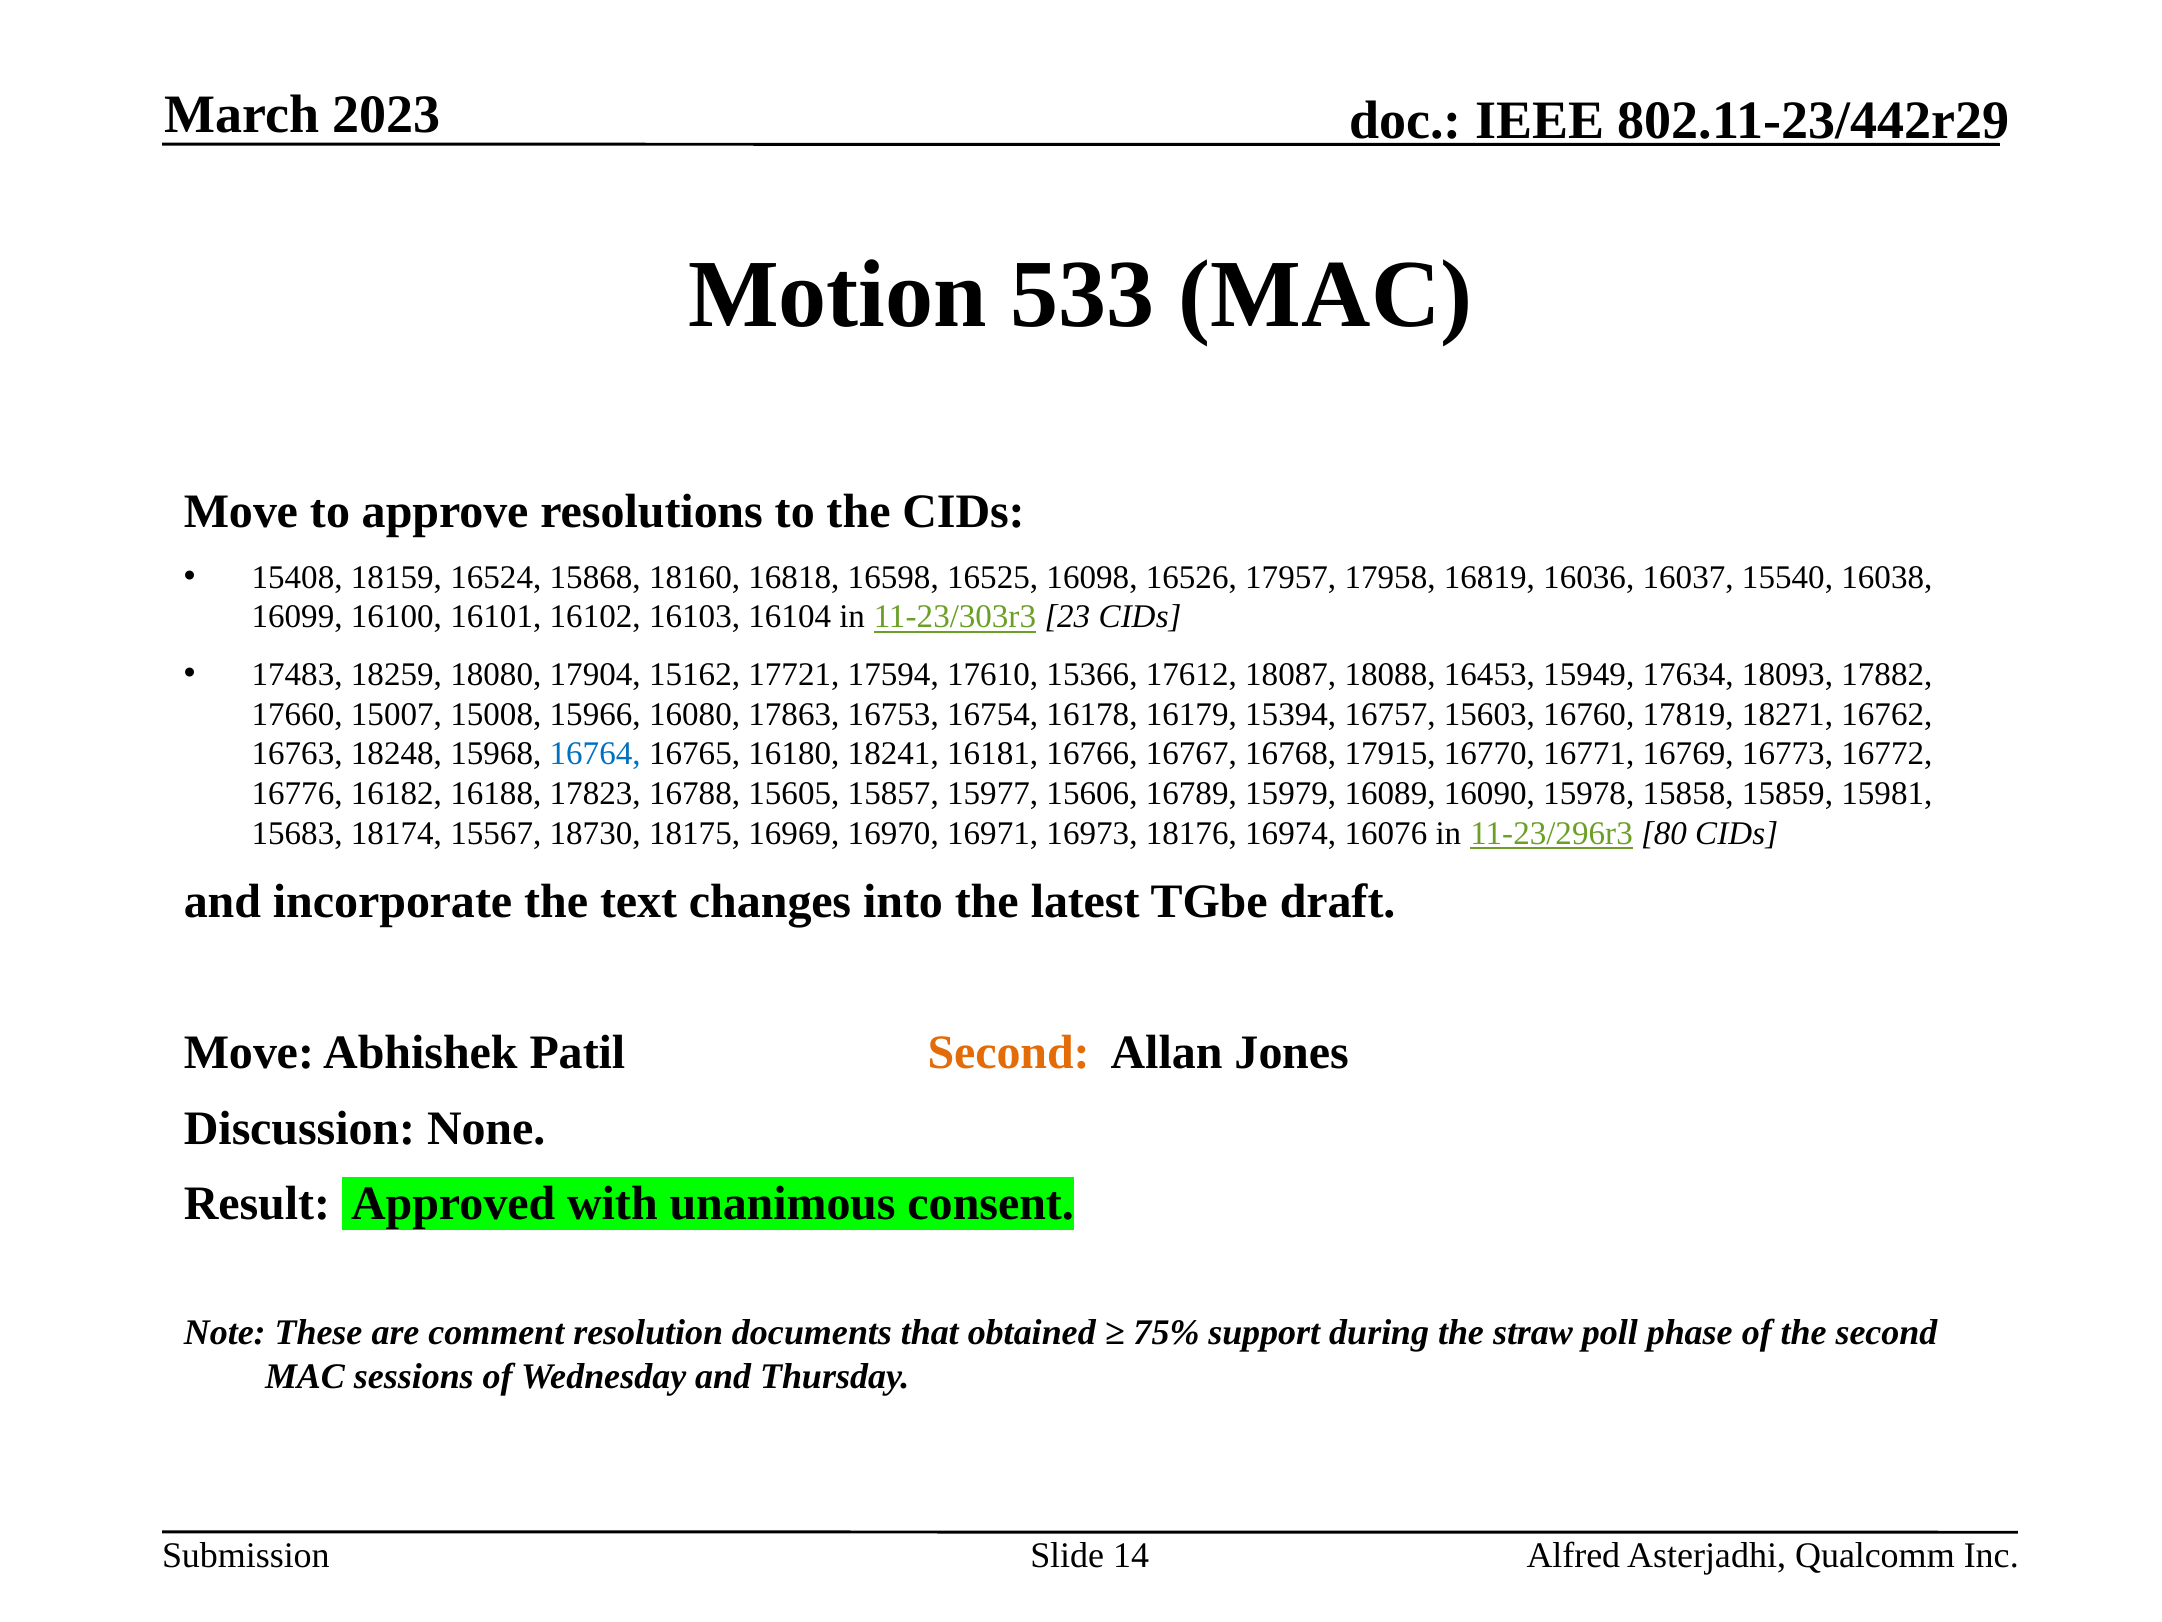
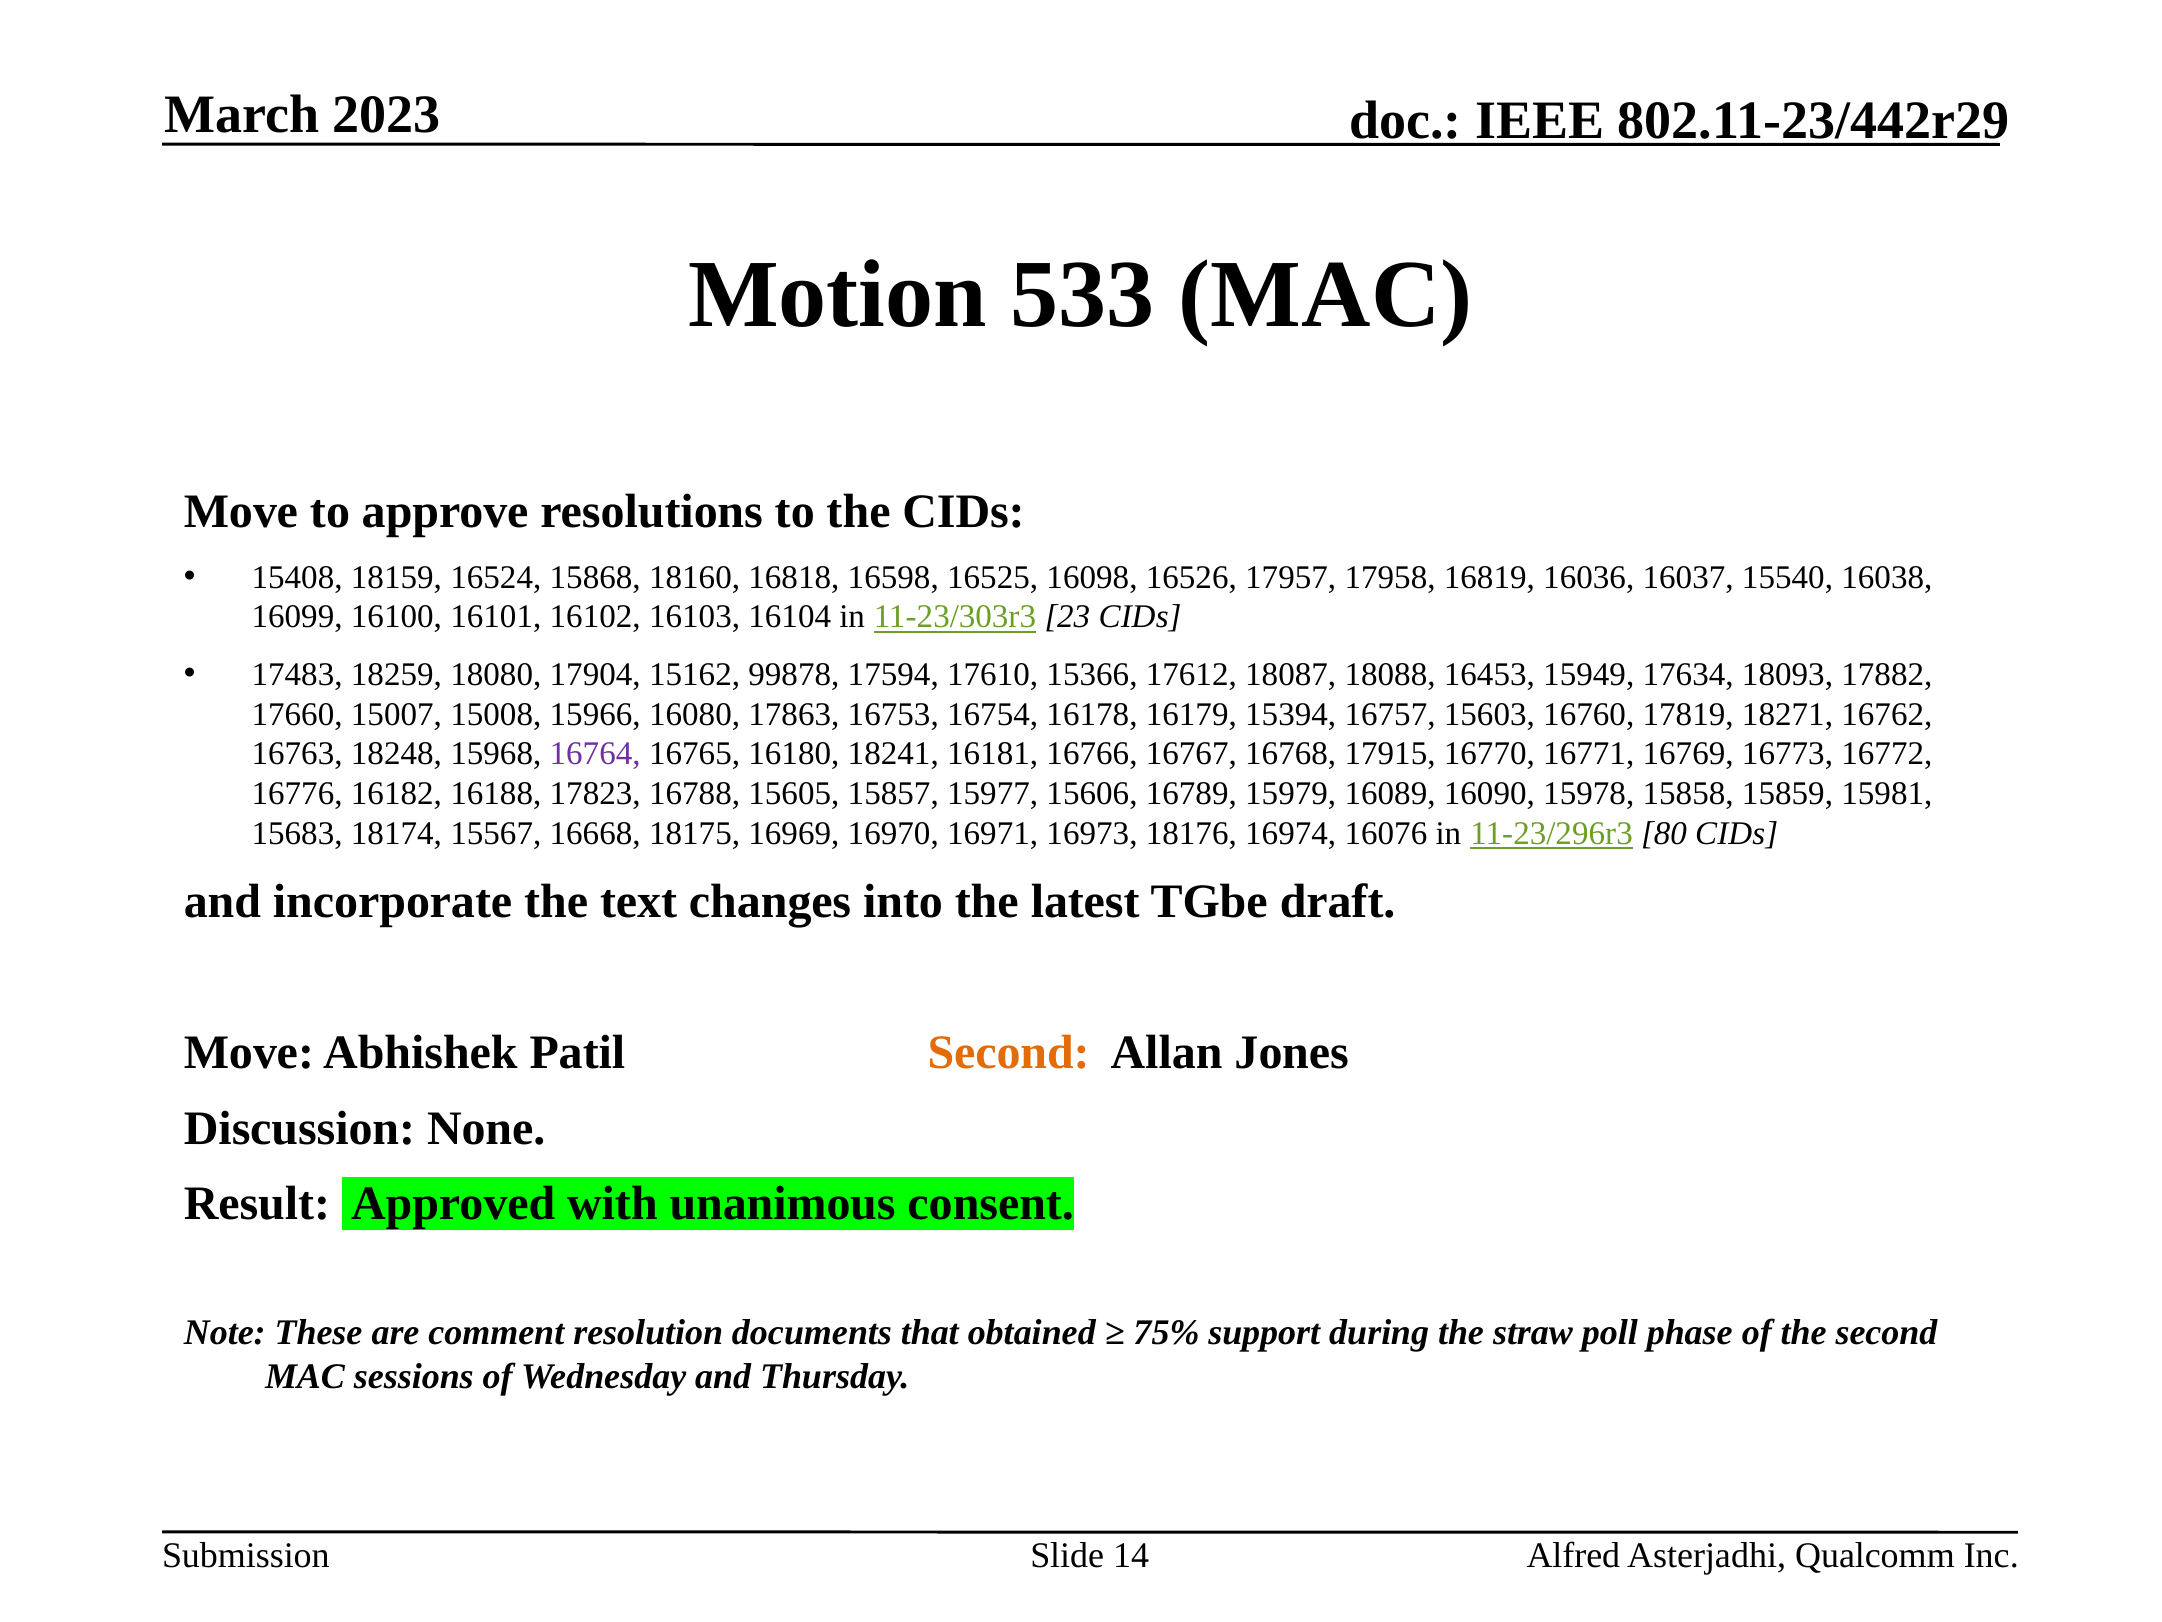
17721: 17721 -> 99878
16764 colour: blue -> purple
18730: 18730 -> 16668
